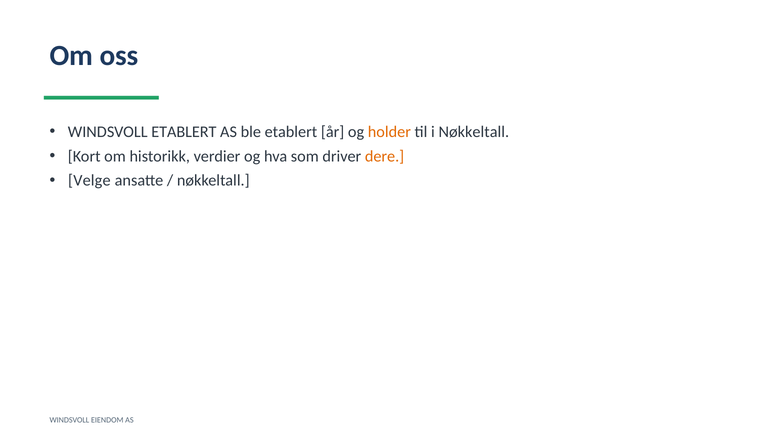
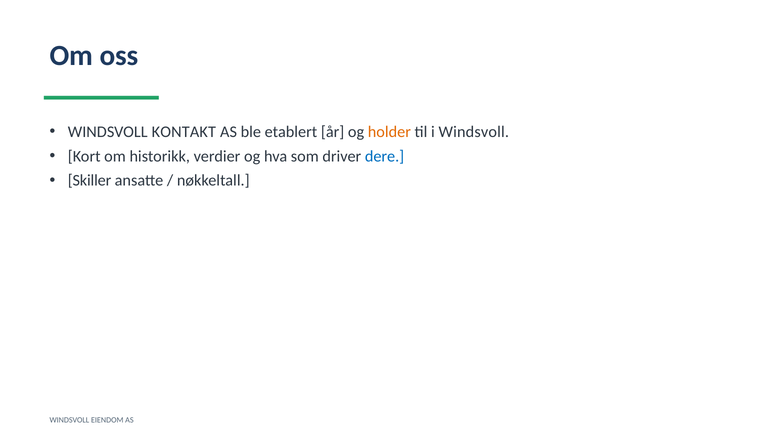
WINDSVOLL ETABLERT: ETABLERT -> KONTAKT
i Nøkkeltall: Nøkkeltall -> Windsvoll
dere colour: orange -> blue
Velge: Velge -> Skiller
